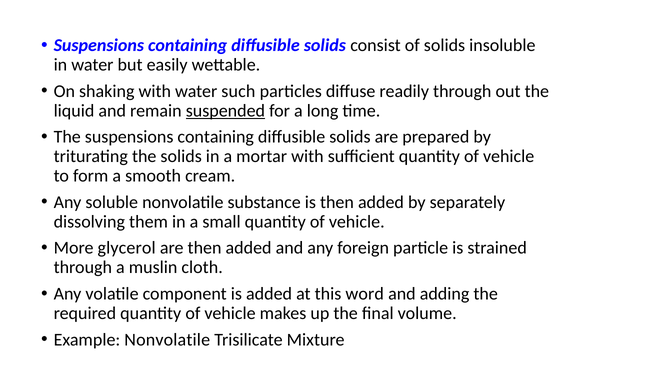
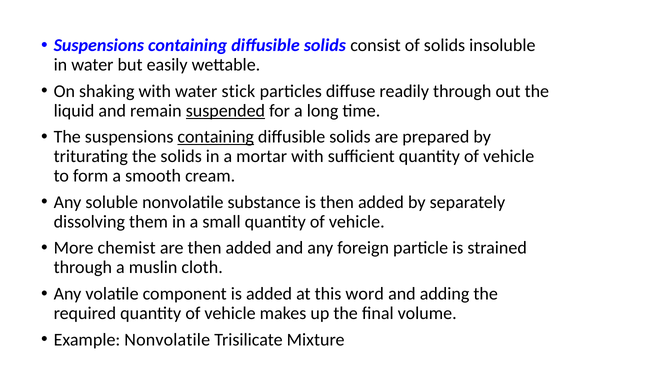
such: such -> stick
containing at (216, 137) underline: none -> present
glycerol: glycerol -> chemist
